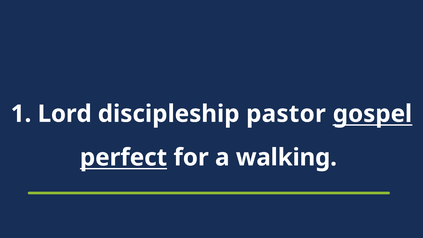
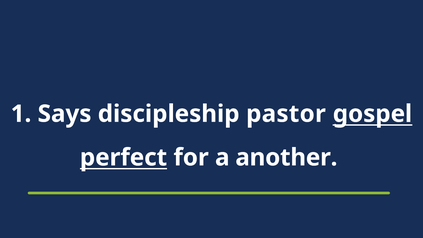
Lord: Lord -> Says
walking: walking -> another
